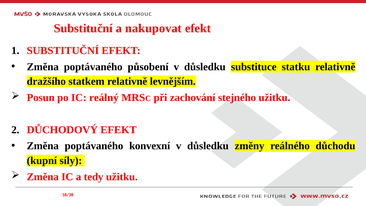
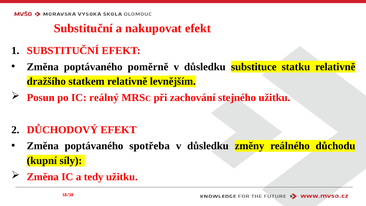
působení: působení -> poměrně
konvexní: konvexní -> spotřeba
